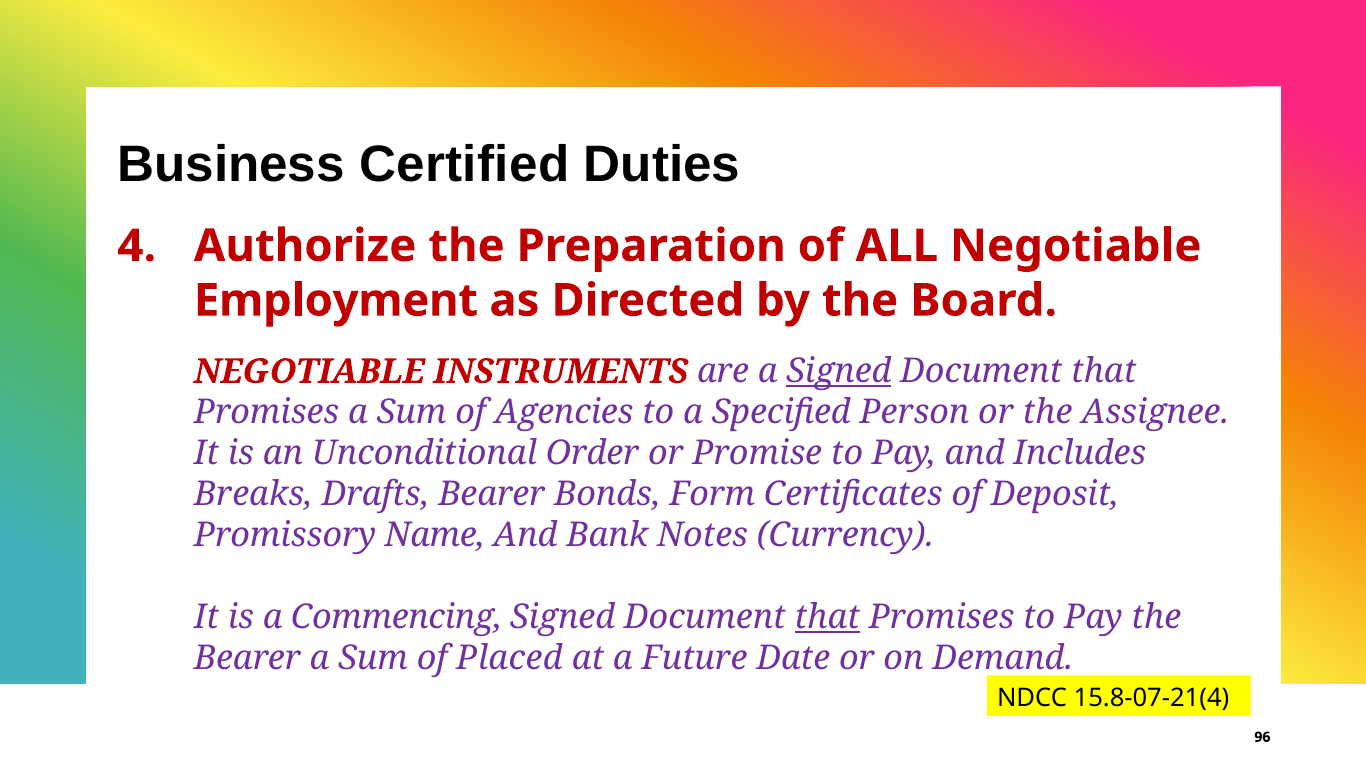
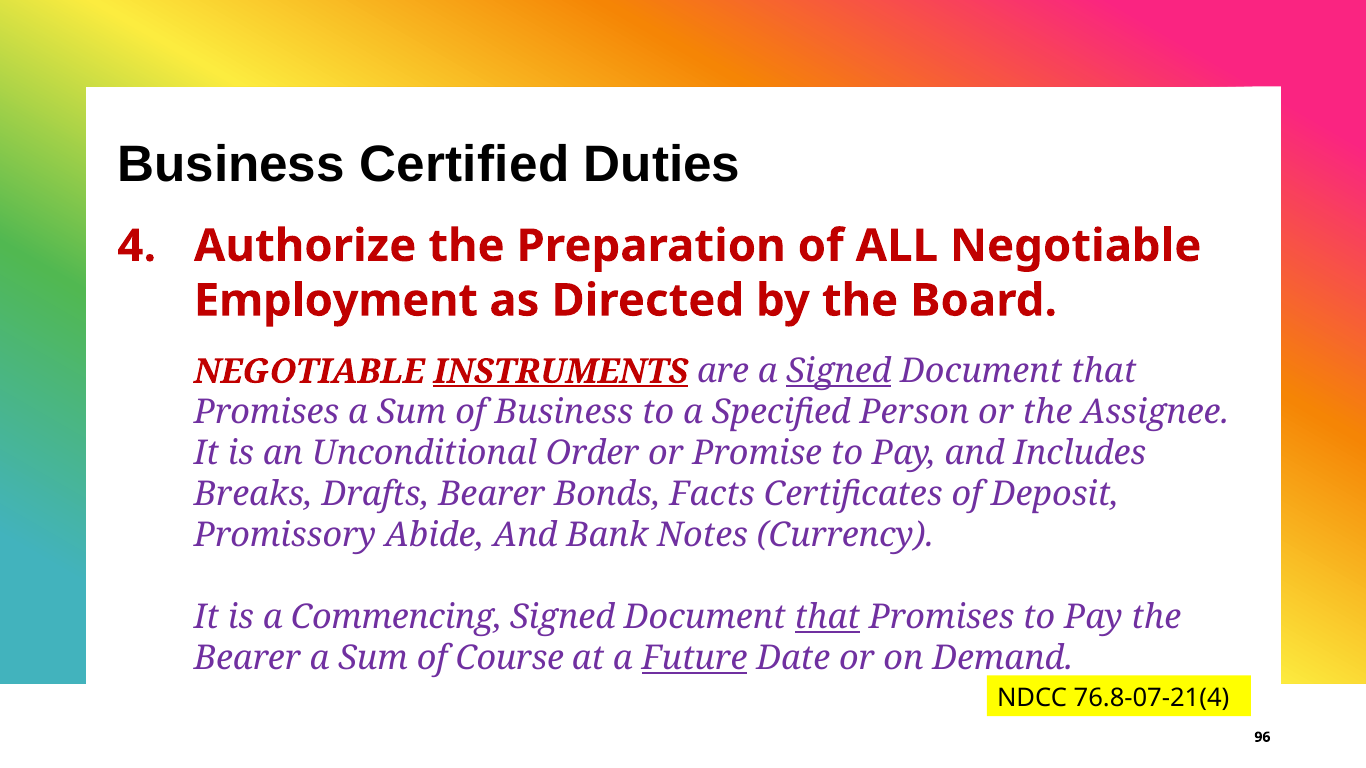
INSTRUMENTS underline: none -> present
of Agencies: Agencies -> Business
Form: Form -> Facts
Name: Name -> Abide
Placed: Placed -> Course
Future underline: none -> present
15.8-07-21(4: 15.8-07-21(4 -> 76.8-07-21(4
